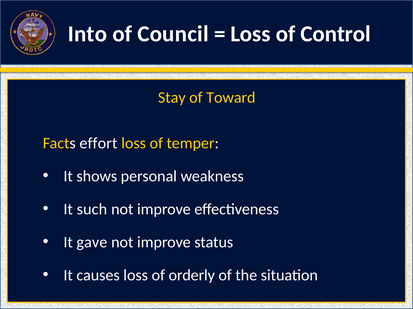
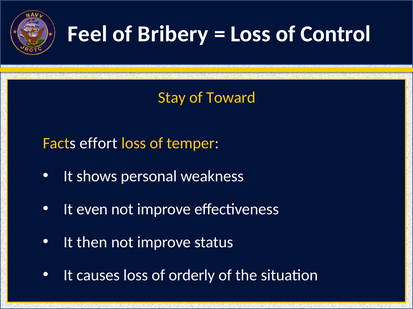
Into: Into -> Feel
Council: Council -> Bribery
such: such -> even
gave: gave -> then
